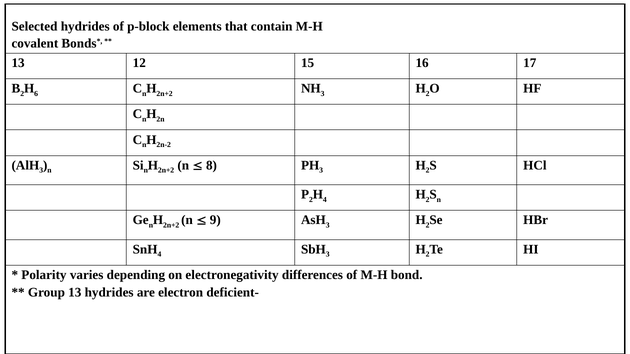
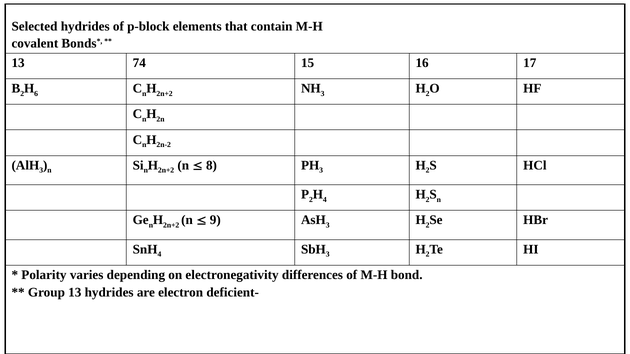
12: 12 -> 74
